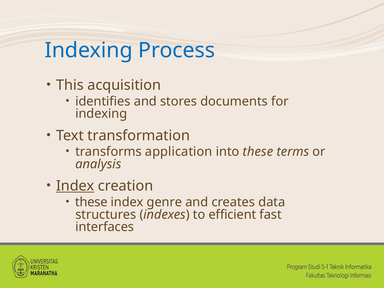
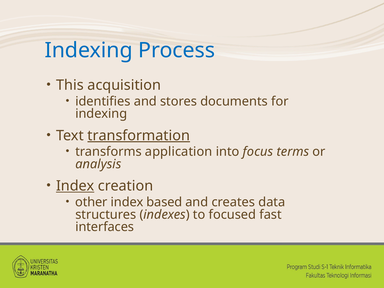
transformation underline: none -> present
into these: these -> focus
these at (91, 202): these -> other
genre: genre -> based
efficient: efficient -> focused
